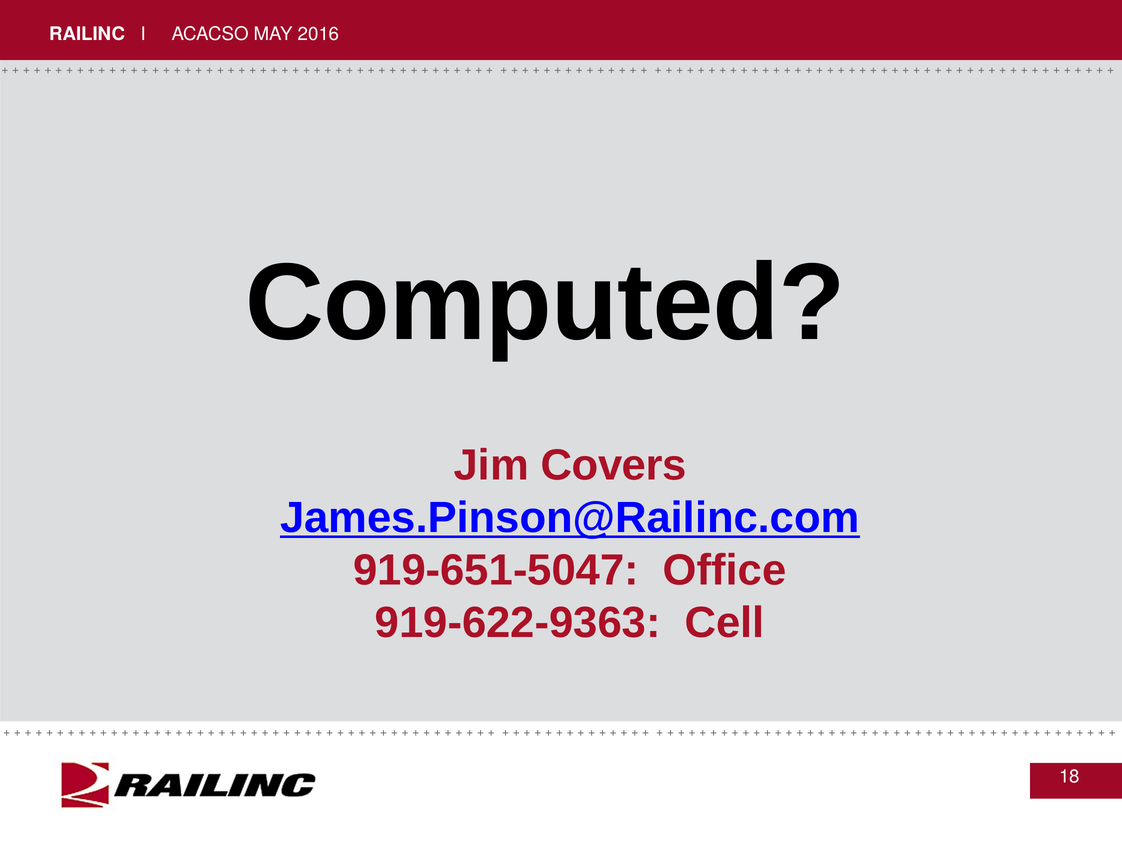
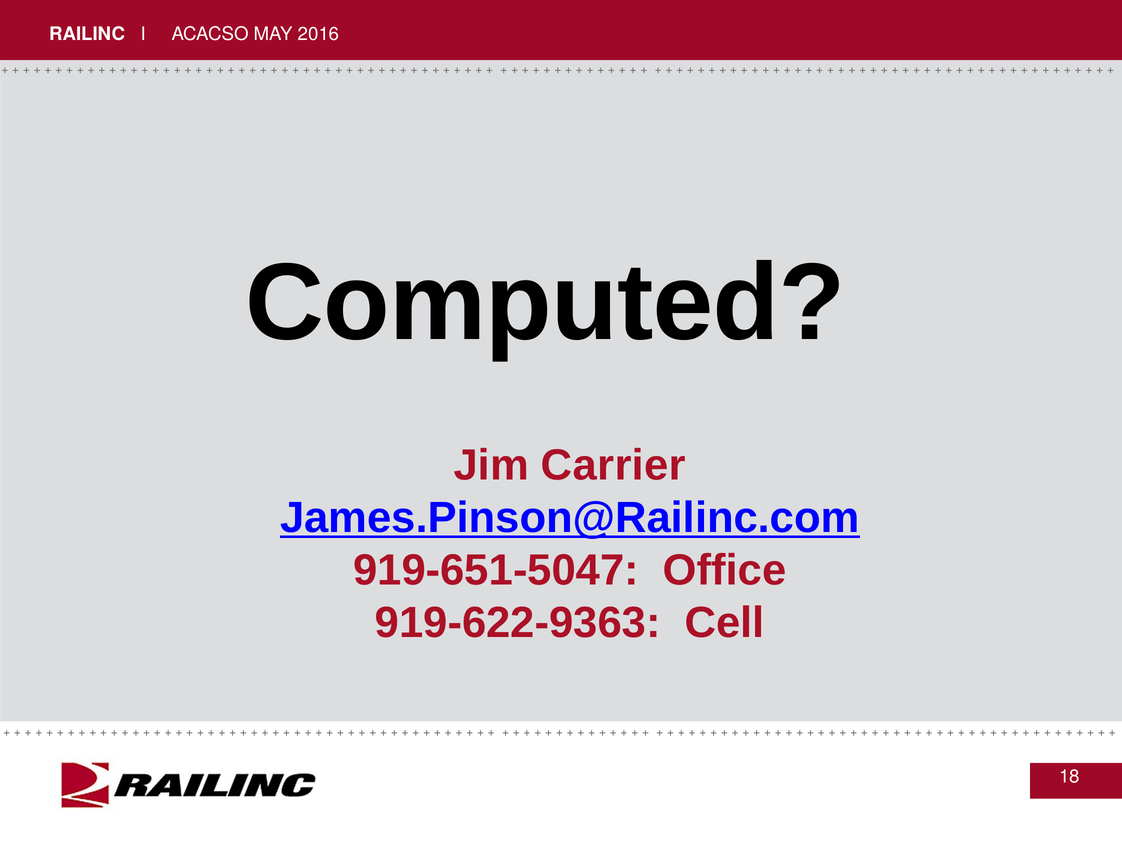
Covers: Covers -> Carrier
